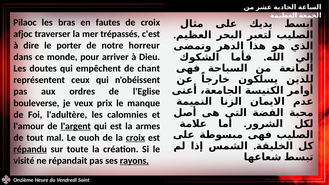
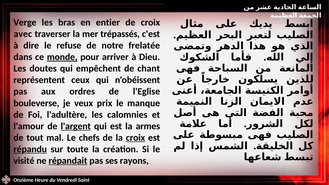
Pilaoc: Pilaoc -> Verge
fautes: fautes -> entier
afjoc: afjoc -> avec
porter: porter -> refuse
horreur: horreur -> frelatée
monde underline: none -> present
ouoh: ouoh -> chefs
répandait underline: none -> present
rayons underline: present -> none
